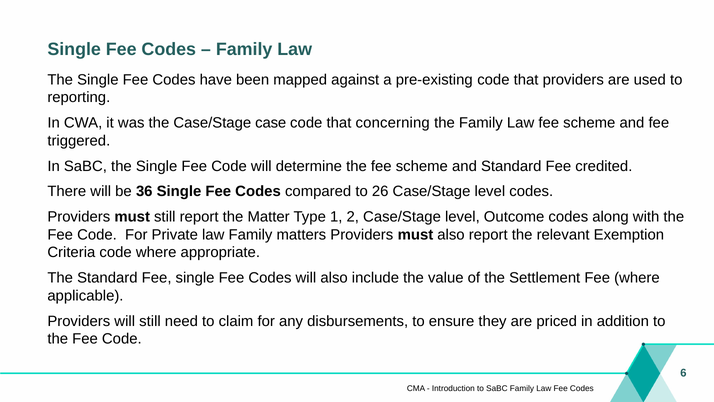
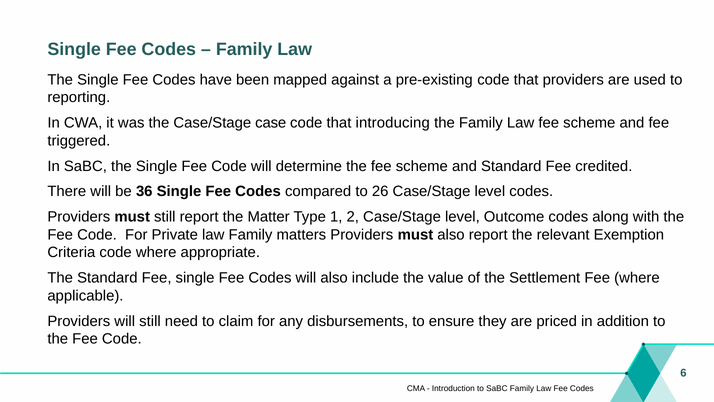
concerning: concerning -> introducing
